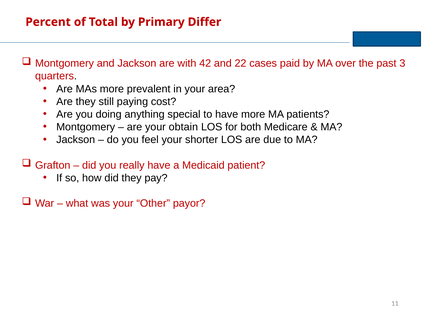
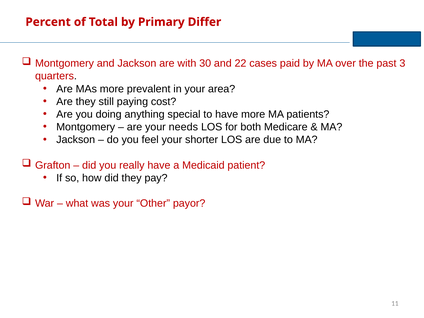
42: 42 -> 30
obtain: obtain -> needs
